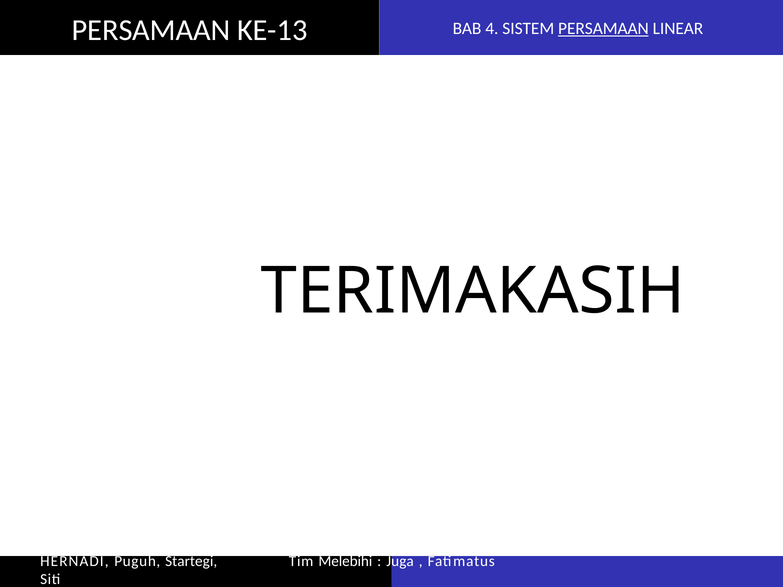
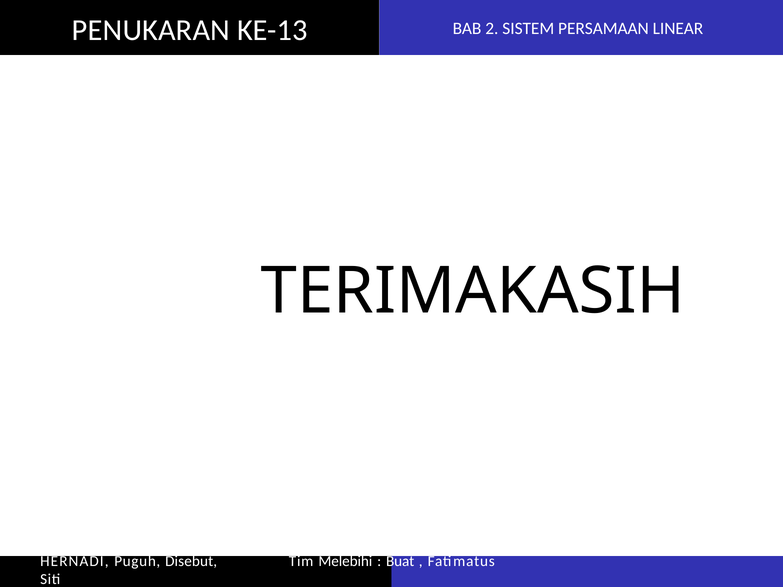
PERSAMAAN at (151, 30): PERSAMAAN -> PENUKARAN
4: 4 -> 2
PERSAMAAN at (603, 29) underline: present -> none
Startegi: Startegi -> Disebut
Juga: Juga -> Buat
